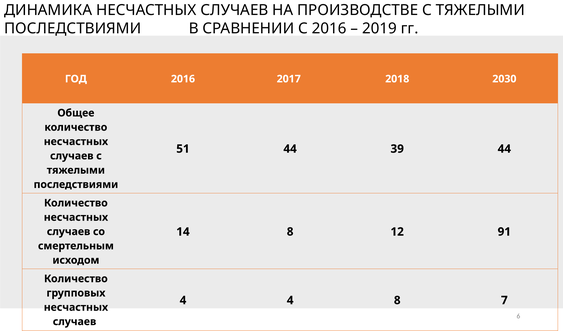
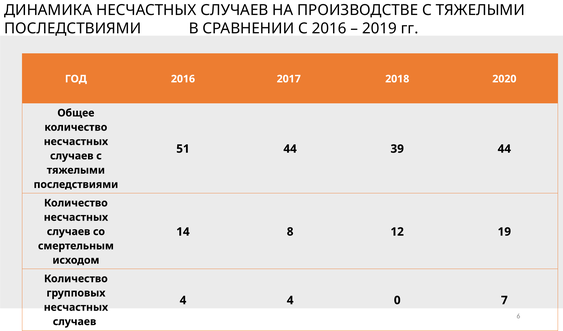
2030: 2030 -> 2020
91: 91 -> 19
4 8: 8 -> 0
